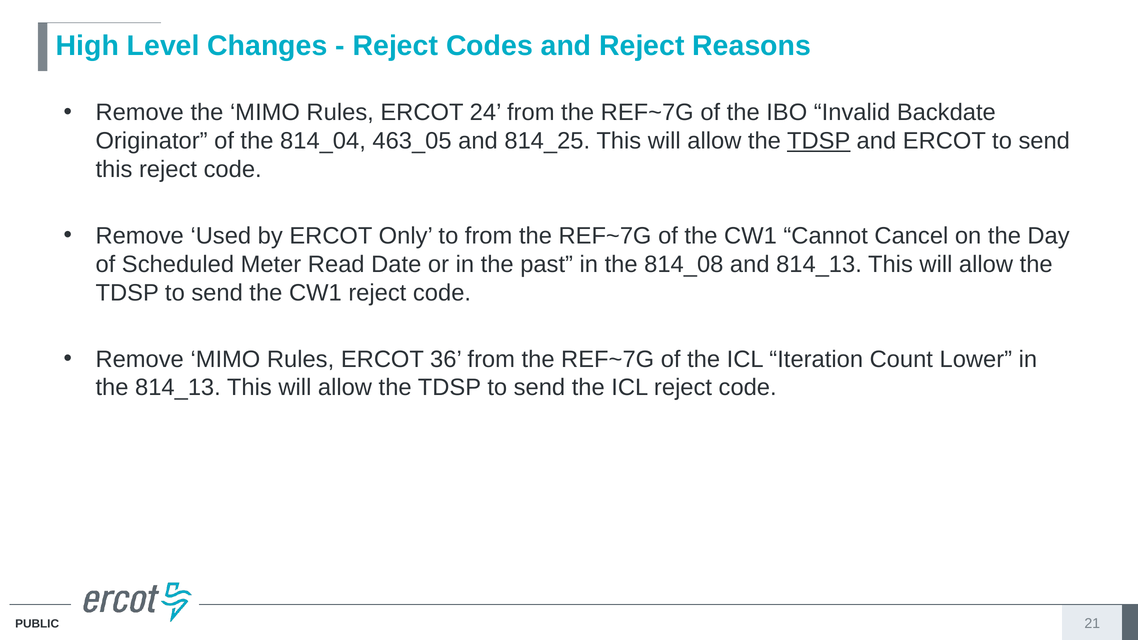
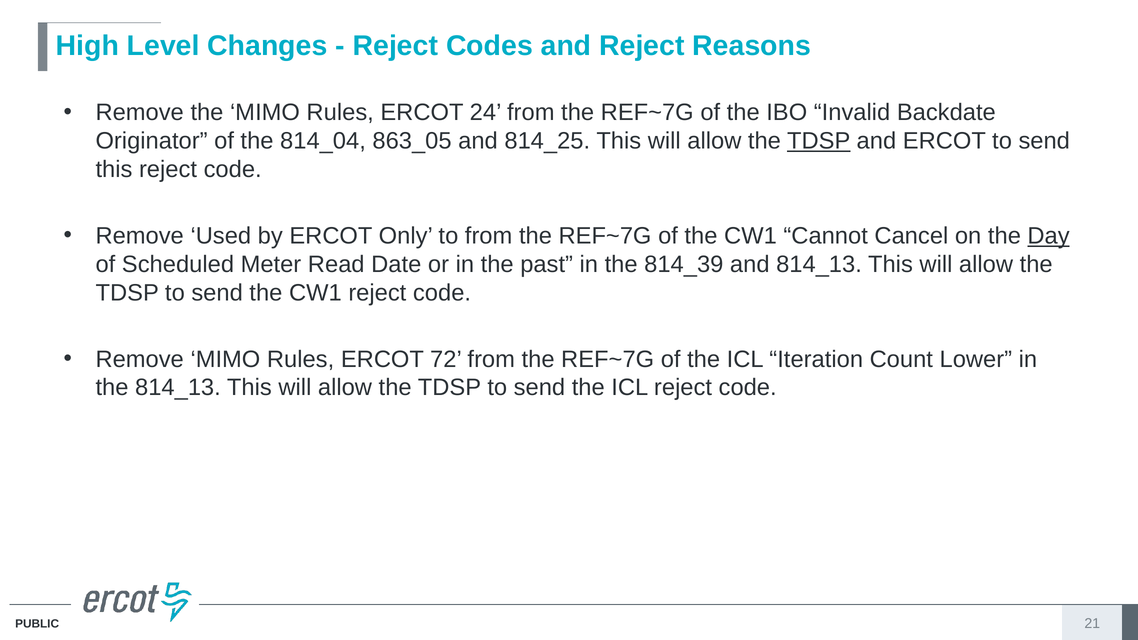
463_05: 463_05 -> 863_05
Day underline: none -> present
814_08: 814_08 -> 814_39
36: 36 -> 72
